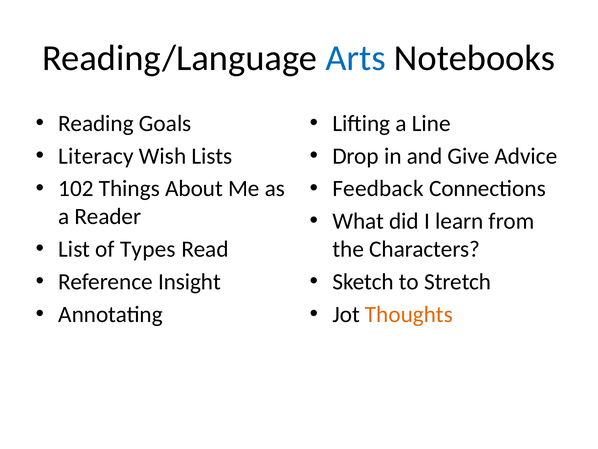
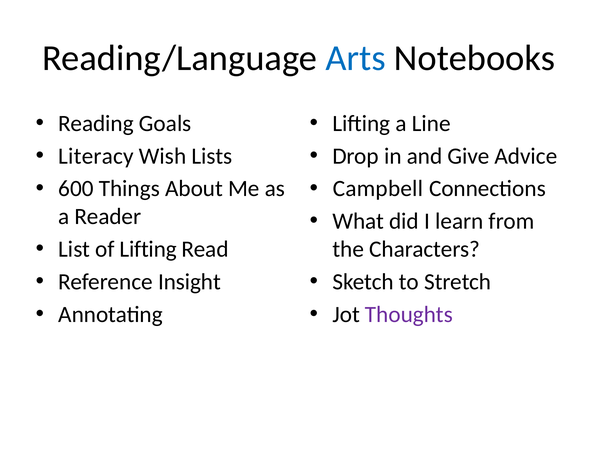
102: 102 -> 600
Feedback: Feedback -> Campbell
of Types: Types -> Lifting
Thoughts colour: orange -> purple
